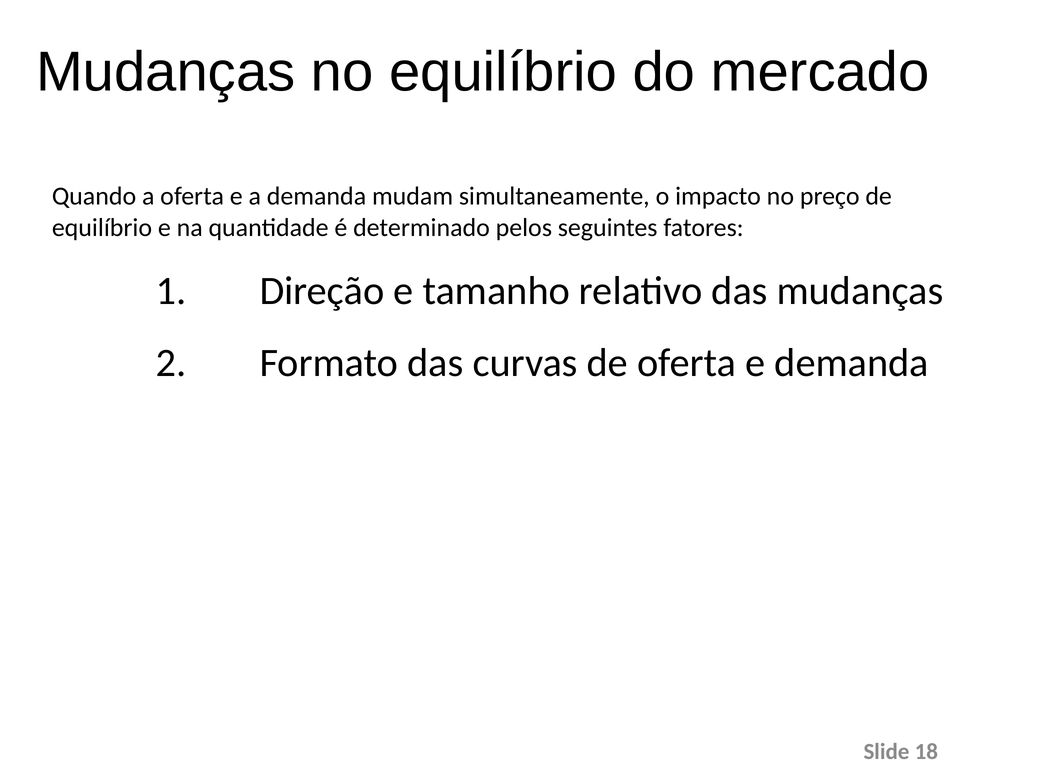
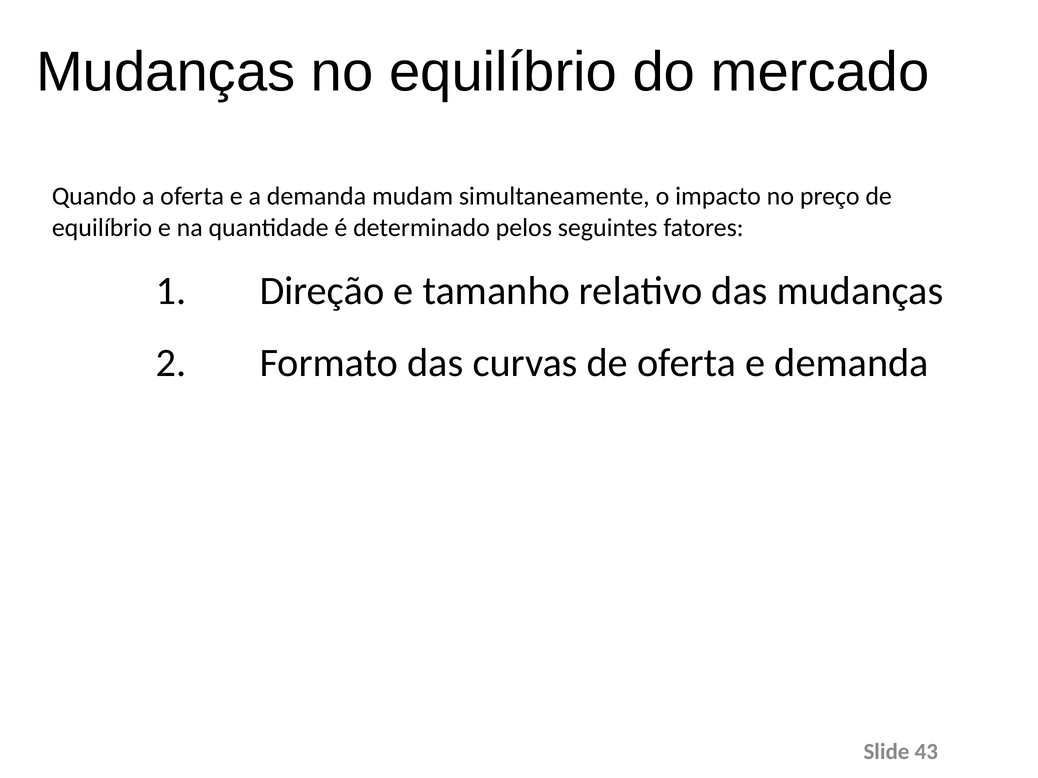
18: 18 -> 43
